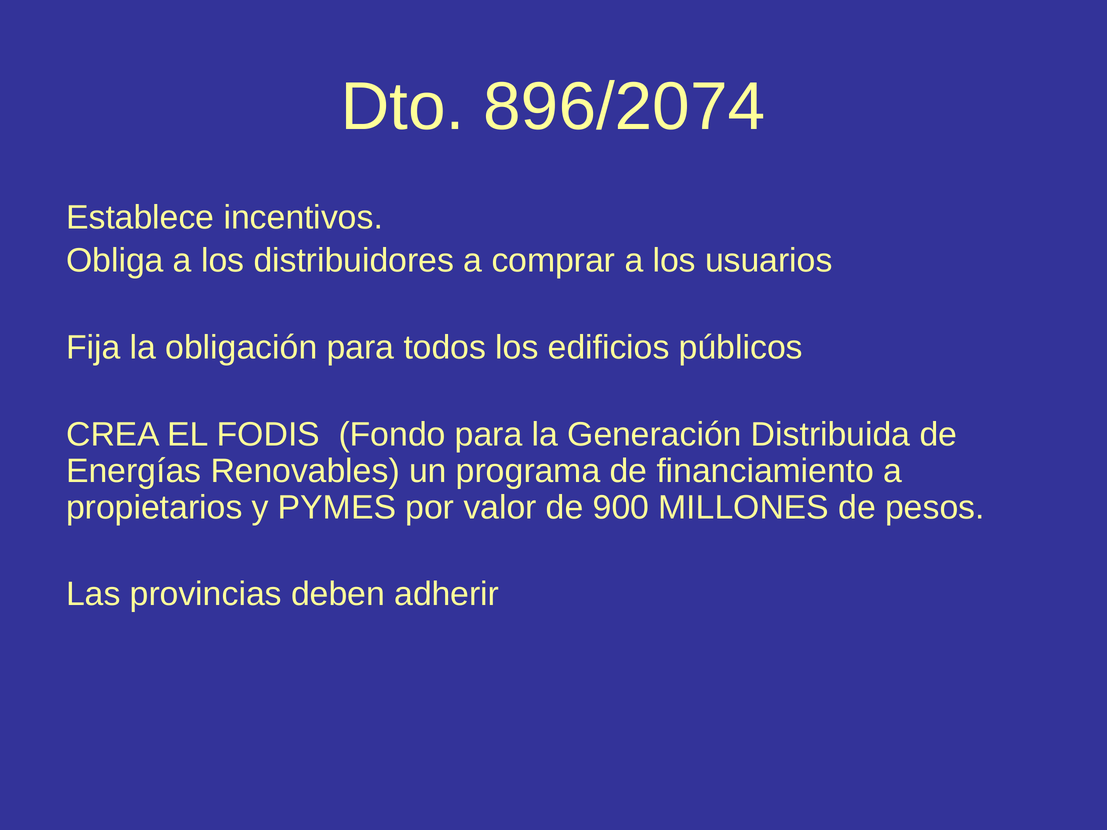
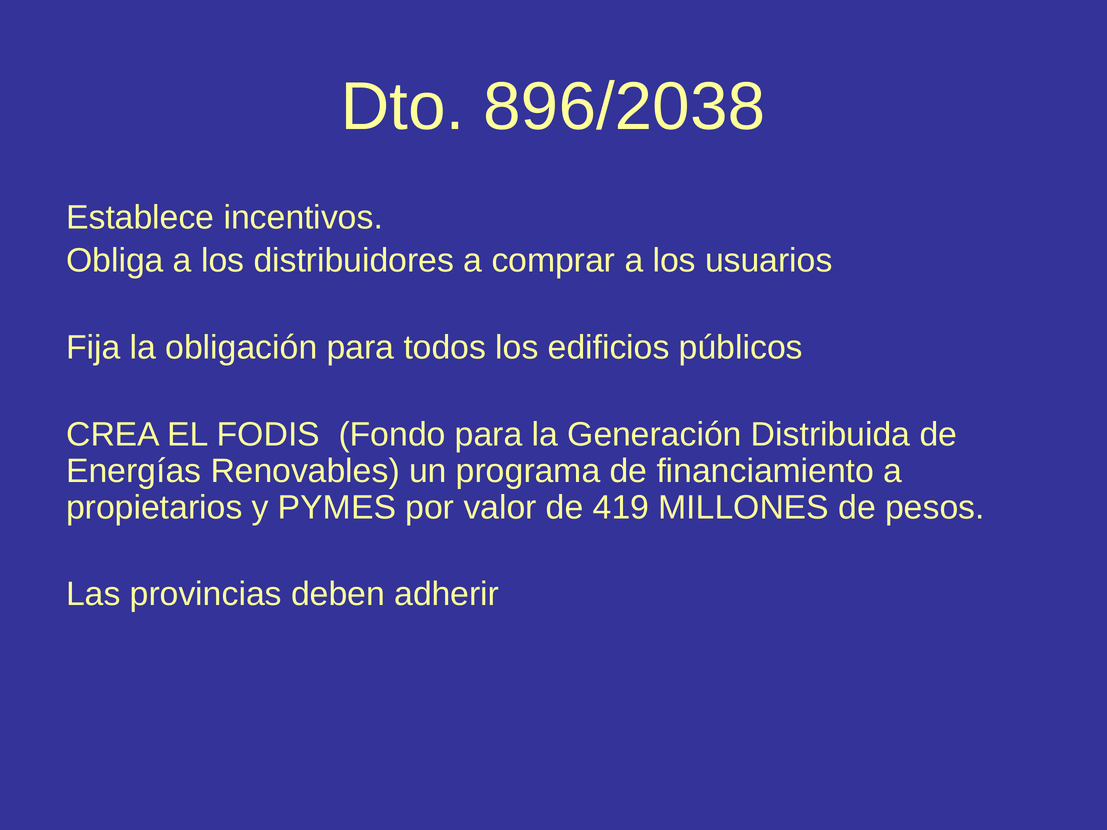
896/2074: 896/2074 -> 896/2038
900: 900 -> 419
